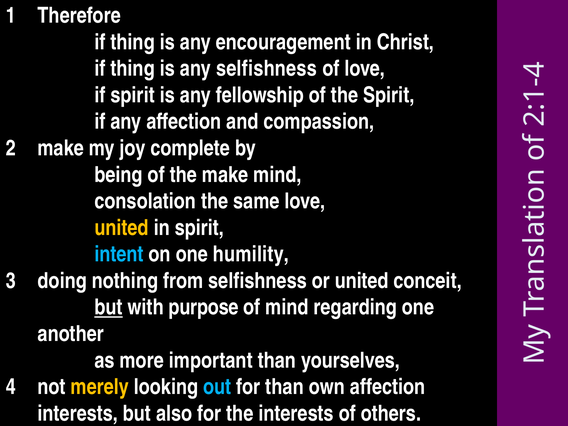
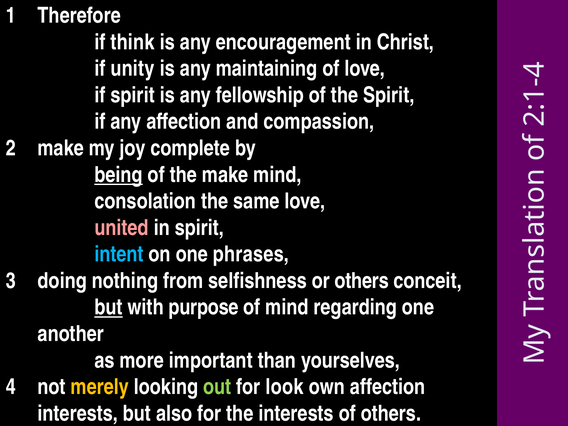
thing at (133, 42): thing -> think
thing at (133, 69): thing -> unity
any selfishness: selfishness -> maintaining
being underline: none -> present
united at (122, 228) colour: yellow -> pink
humility: humility -> phrases
or united: united -> others
out colour: light blue -> light green
for than: than -> look
